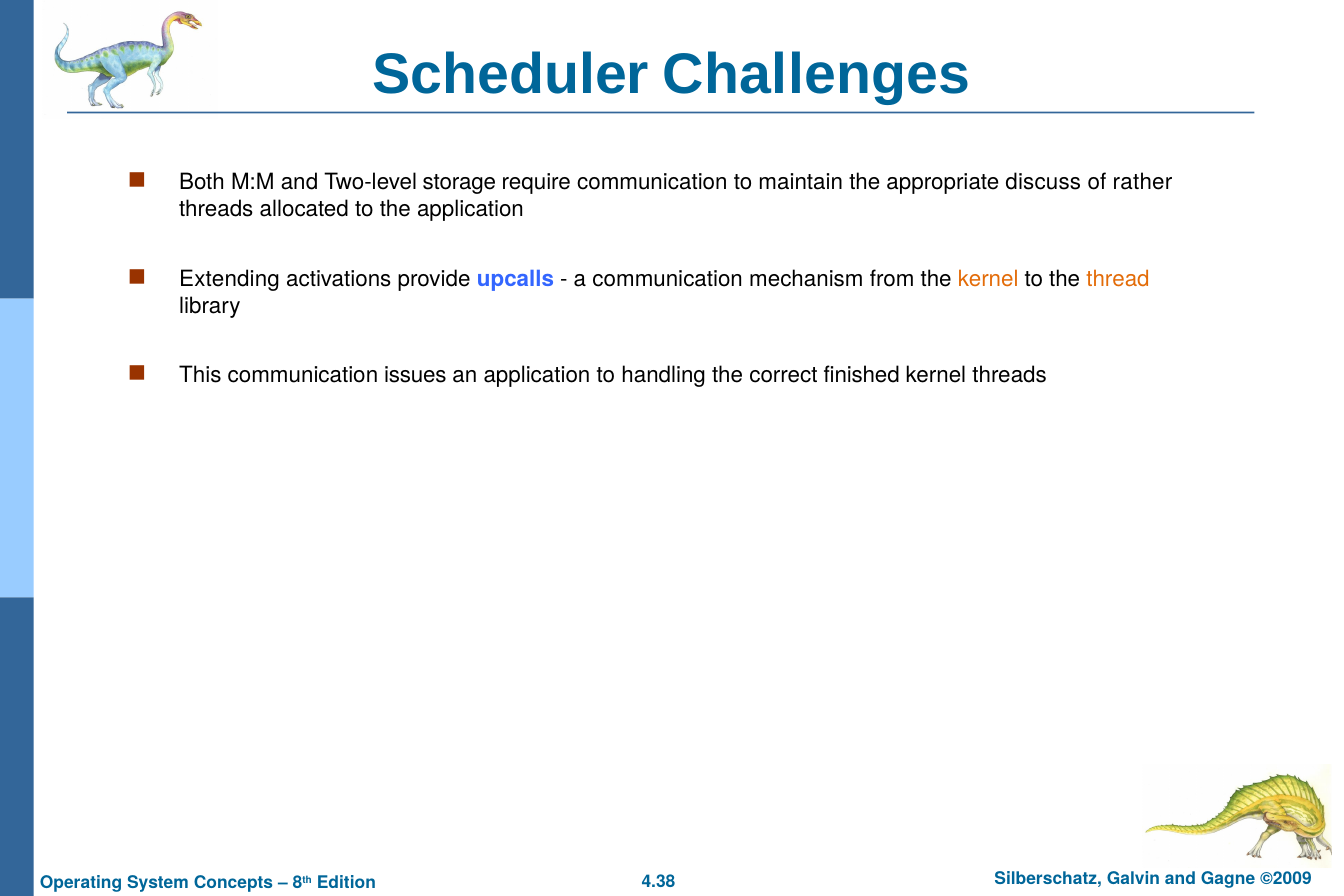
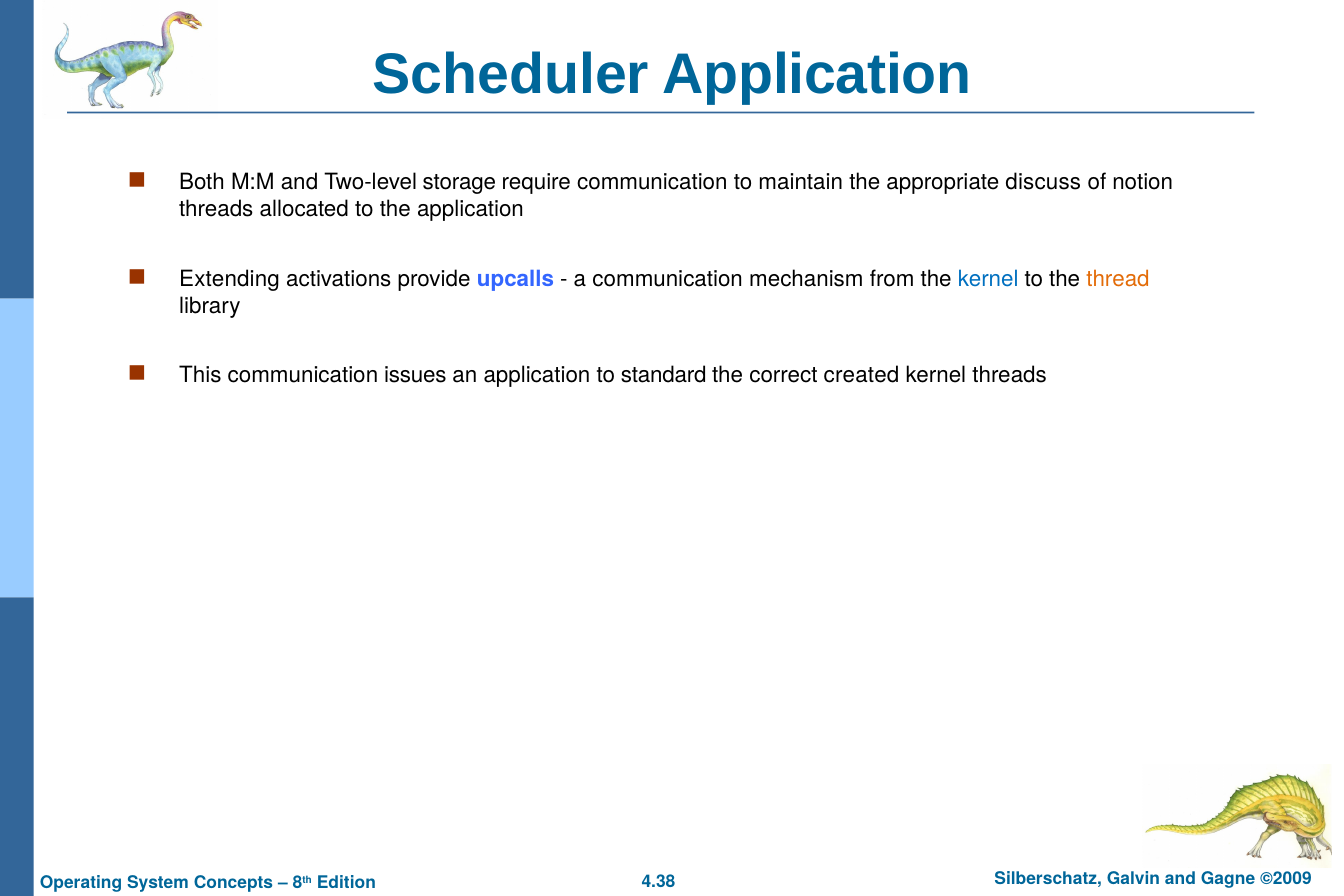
Scheduler Challenges: Challenges -> Application
rather: rather -> notion
kernel at (988, 279) colour: orange -> blue
handling: handling -> standard
finished: finished -> created
